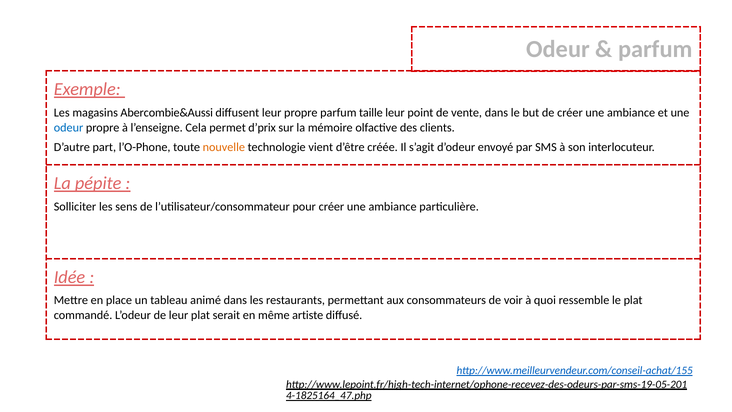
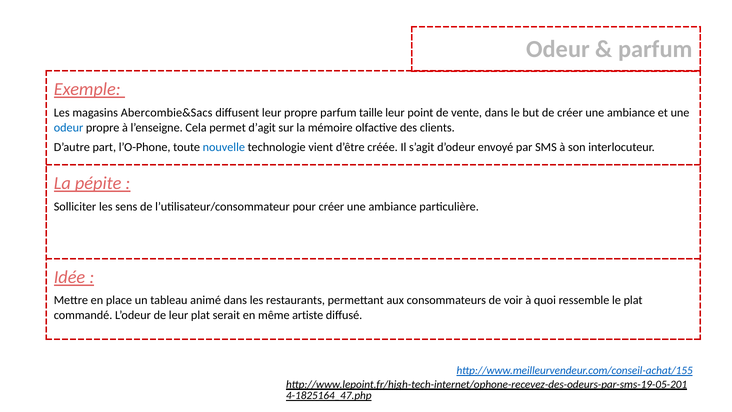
Abercombie&Aussi: Abercombie&Aussi -> Abercombie&Sacs
d’prix: d’prix -> d’agit
nouvelle colour: orange -> blue
